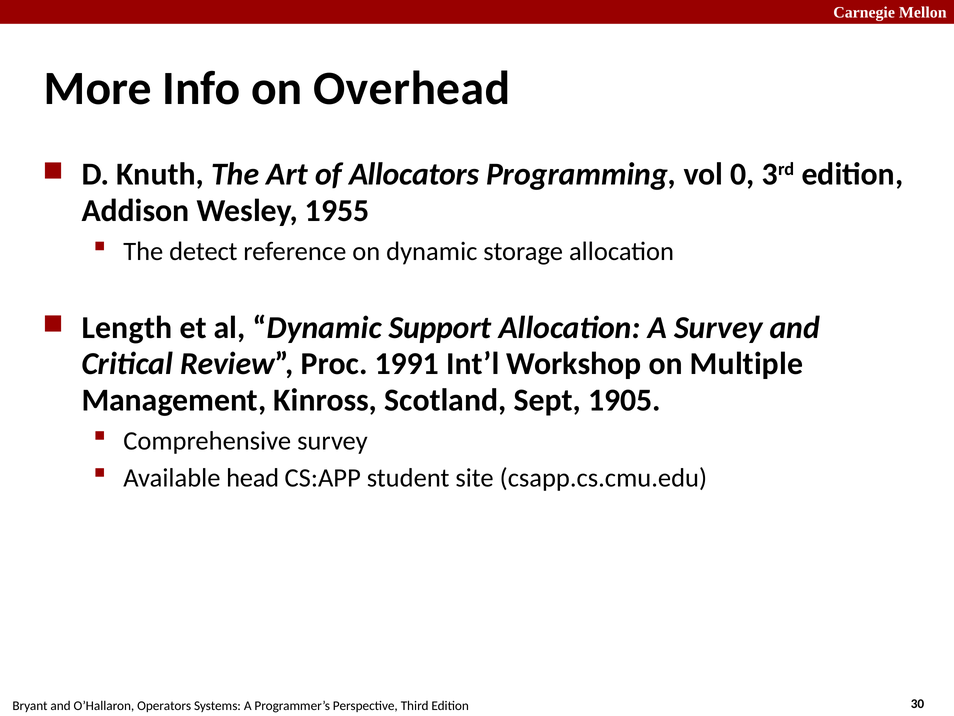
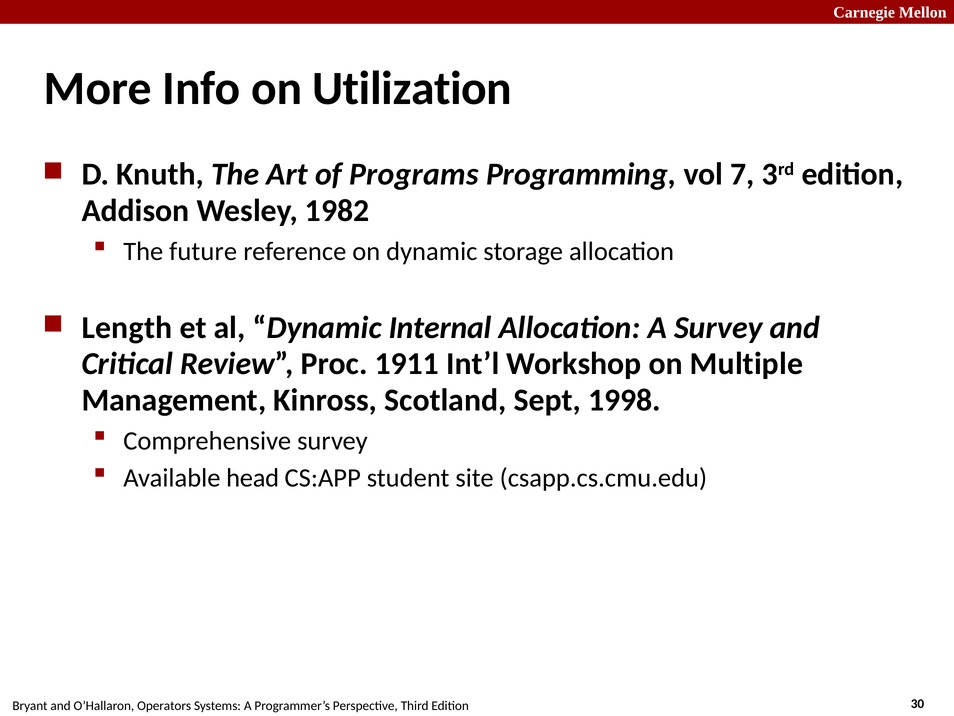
Overhead: Overhead -> Utilization
Allocators: Allocators -> Programs
0: 0 -> 7
1955: 1955 -> 1982
detect: detect -> future
Support: Support -> Internal
1991: 1991 -> 1911
1905: 1905 -> 1998
